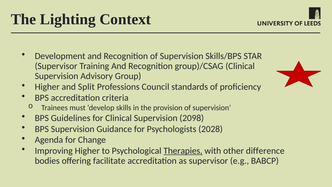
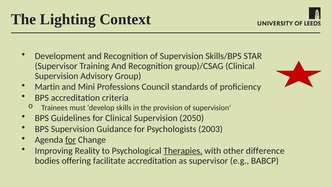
Higher at (47, 87): Higher -> Martin
Split: Split -> Mini
2098: 2098 -> 2050
2028: 2028 -> 2003
for at (71, 140) underline: none -> present
Improving Higher: Higher -> Reality
